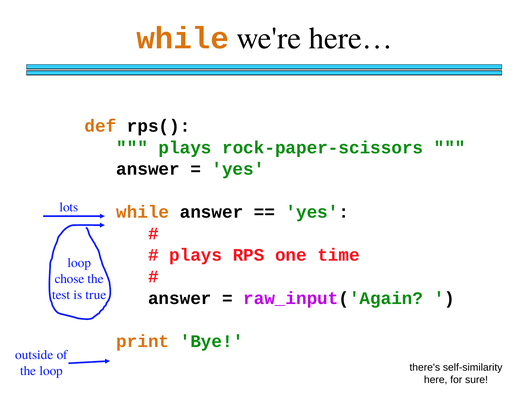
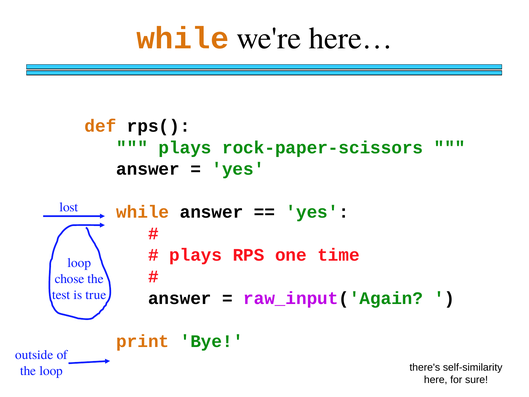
lots: lots -> lost
